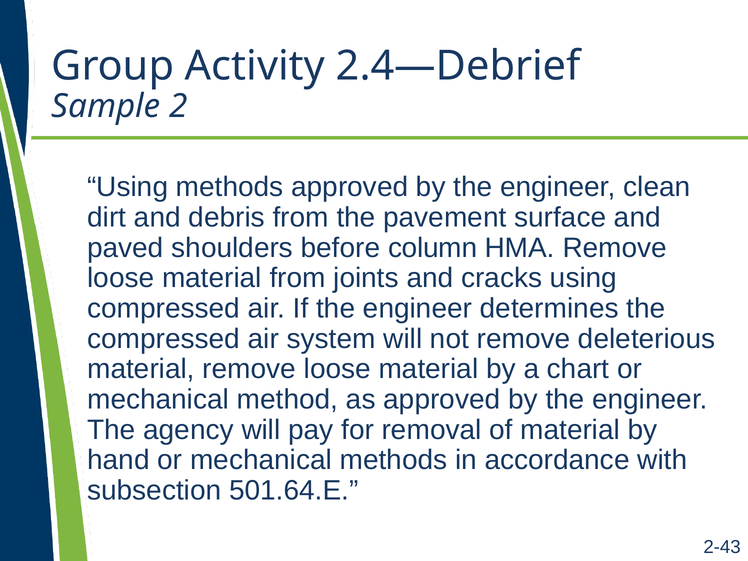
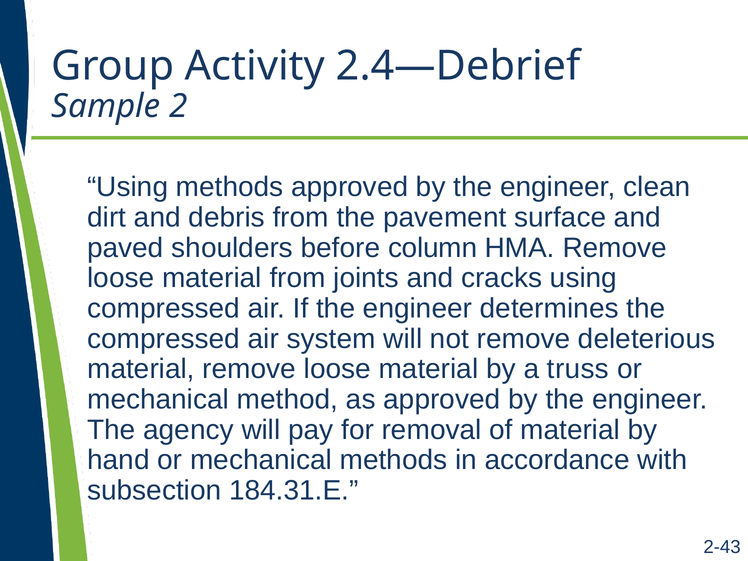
chart: chart -> truss
501.64.E: 501.64.E -> 184.31.E
